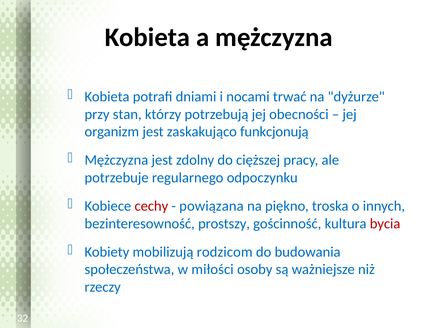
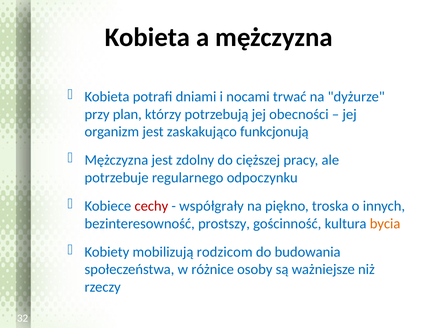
stan: stan -> plan
powiązana: powiązana -> współgrały
bycia colour: red -> orange
miłości: miłości -> różnice
